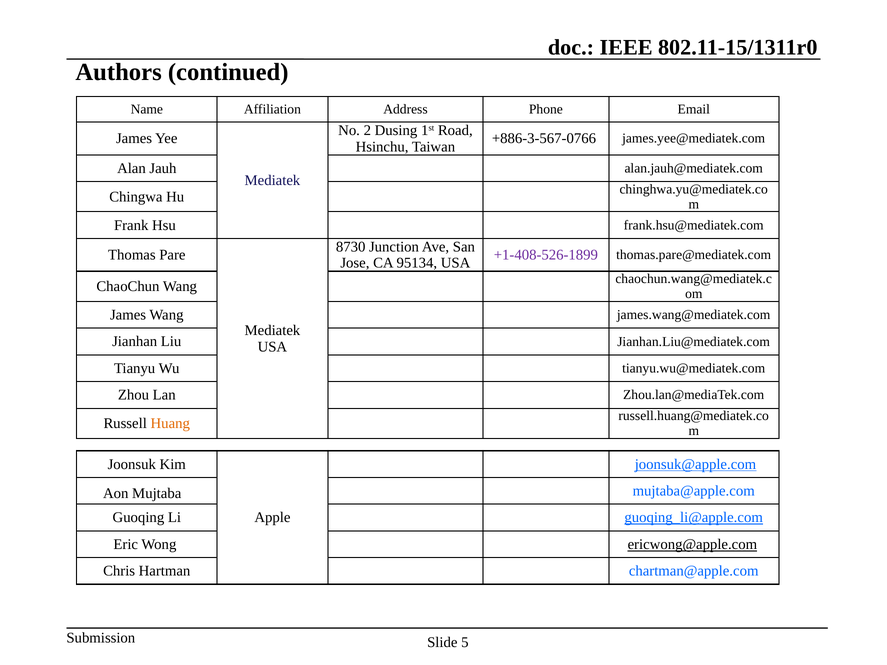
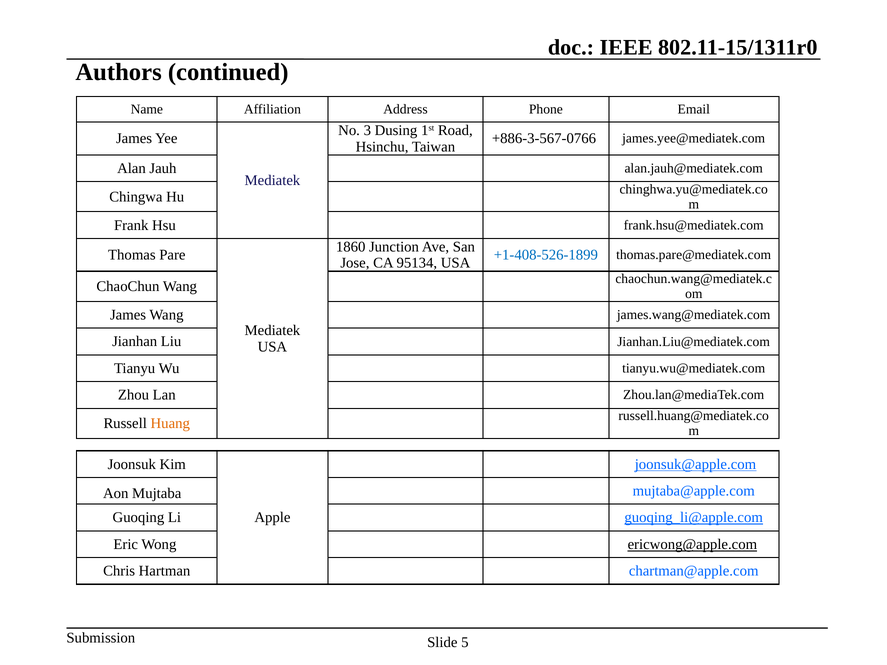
2: 2 -> 3
8730: 8730 -> 1860
+1-408-526-1899 colour: purple -> blue
